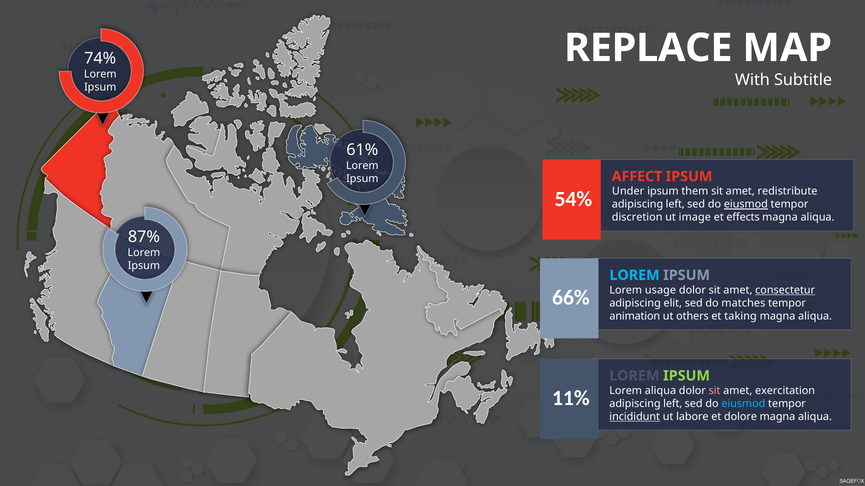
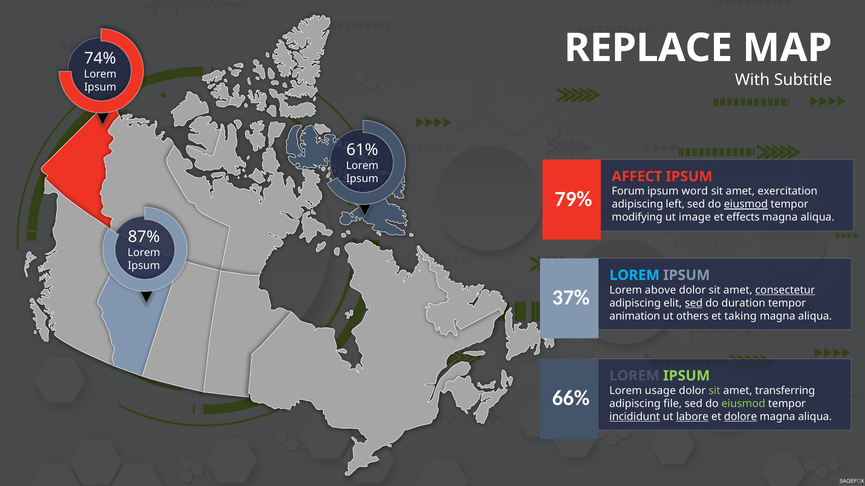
Under: Under -> Forum
them: them -> word
redistribute: redistribute -> exercitation
54%: 54% -> 79%
discretion: discretion -> modifying
usage: usage -> above
66%: 66% -> 37%
sed at (694, 303) underline: none -> present
matches: matches -> duration
Lorem aliqua: aliqua -> usage
sit at (715, 391) colour: pink -> light green
exercitation: exercitation -> transferring
11%: 11% -> 66%
left at (673, 404): left -> file
eiusmod at (743, 404) colour: light blue -> light green
labore underline: none -> present
dolore underline: none -> present
